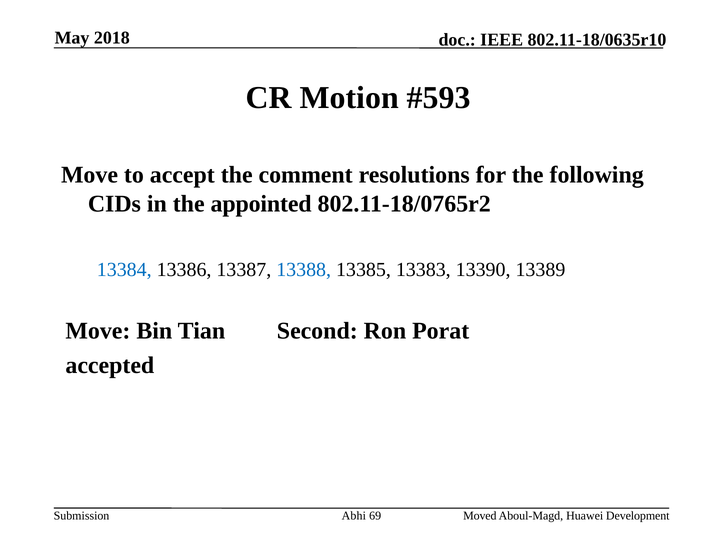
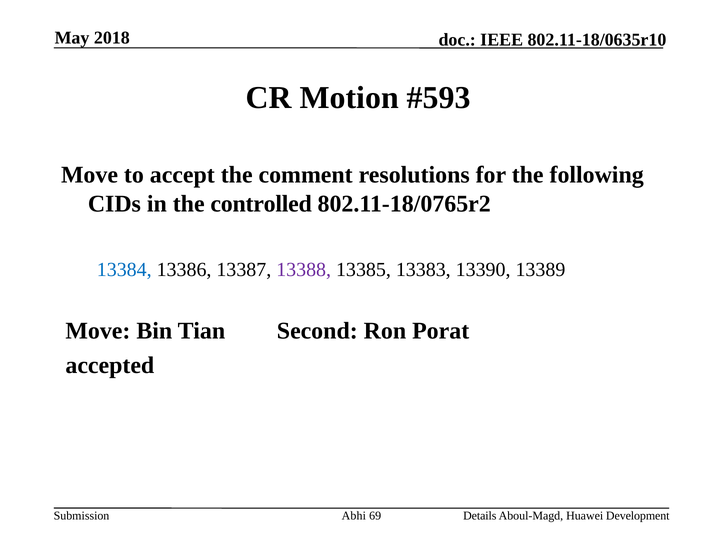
appointed: appointed -> controlled
13388 colour: blue -> purple
Moved: Moved -> Details
